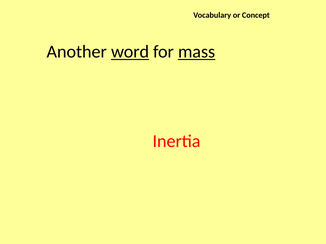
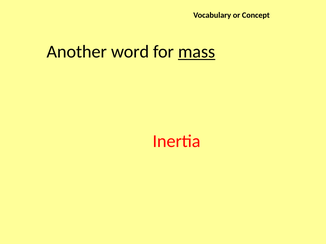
word underline: present -> none
